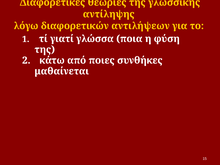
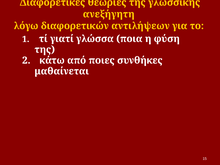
αντίληψης: αντίληψης -> ανεξήγητη
